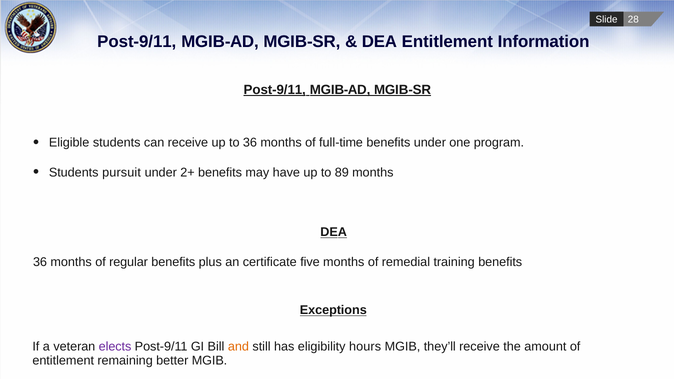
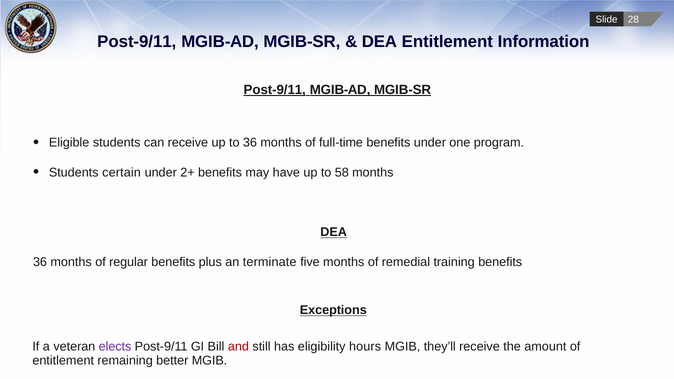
pursuit: pursuit -> certain
89: 89 -> 58
certificate: certificate -> terminate
and colour: orange -> red
